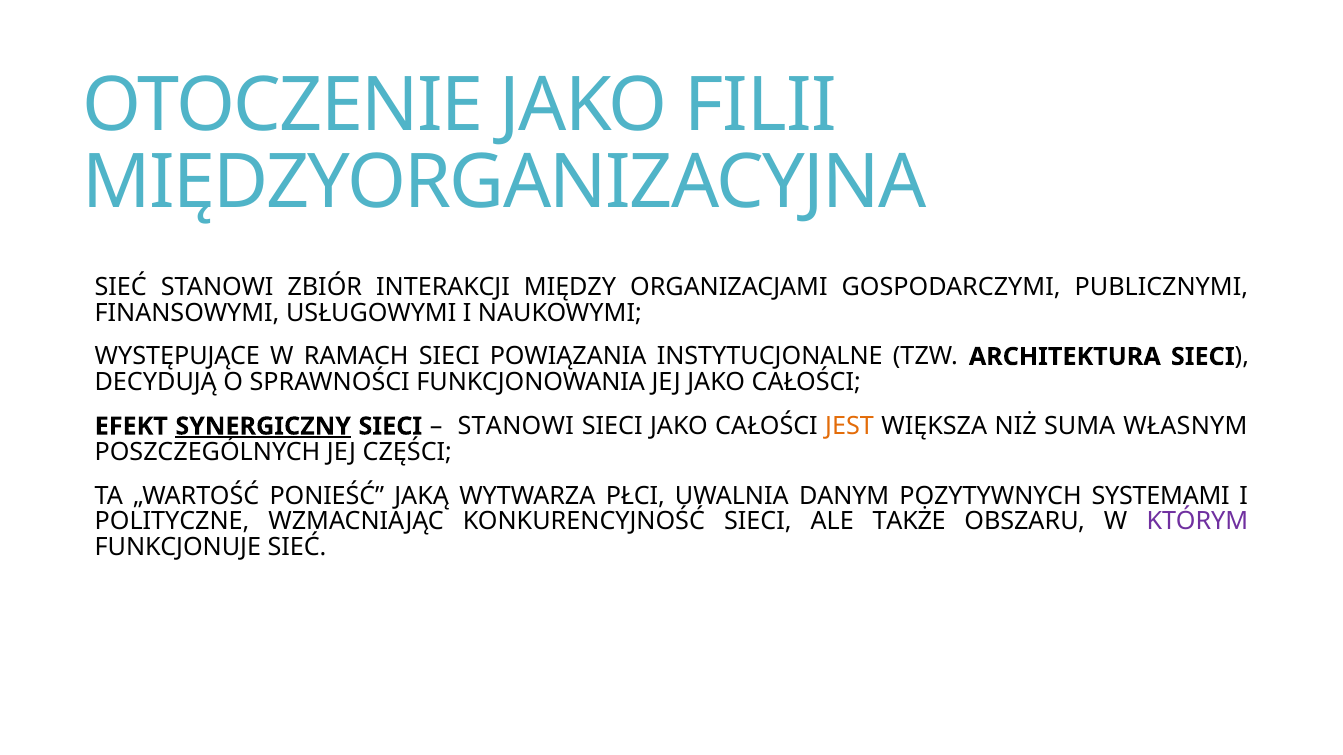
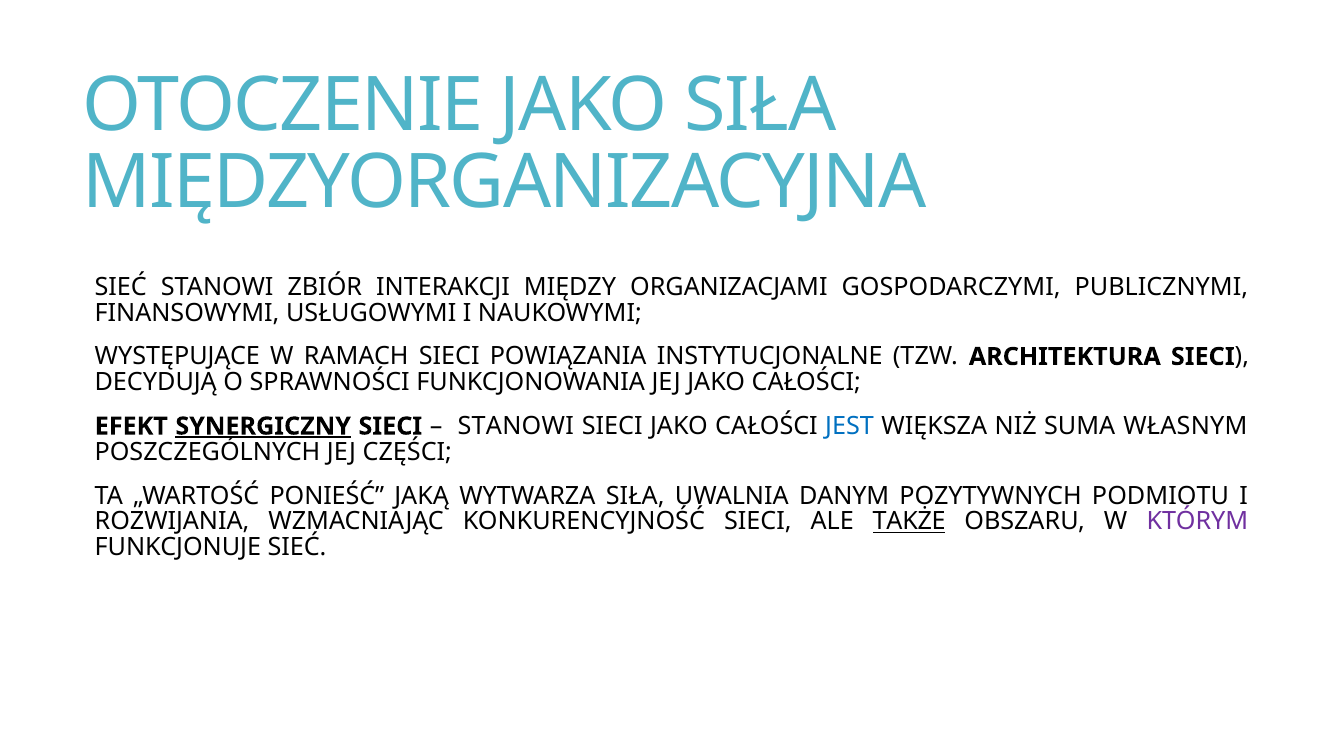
JAKO FILII: FILII -> SIŁA
JEST colour: orange -> blue
WYTWARZA PŁCI: PŁCI -> SIŁA
SYSTEMAMI: SYSTEMAMI -> PODMIOTU
POLITYCZNE: POLITYCZNE -> ROZWIJANIA
TAKŻE underline: none -> present
